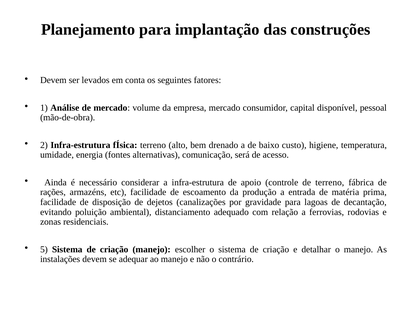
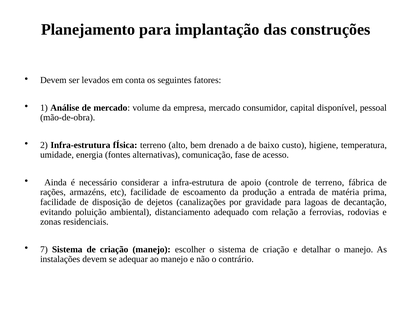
será: será -> fase
5: 5 -> 7
